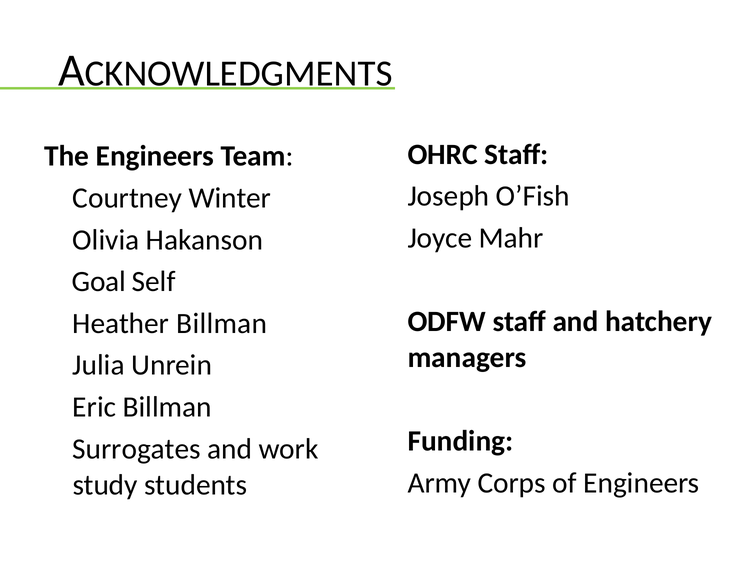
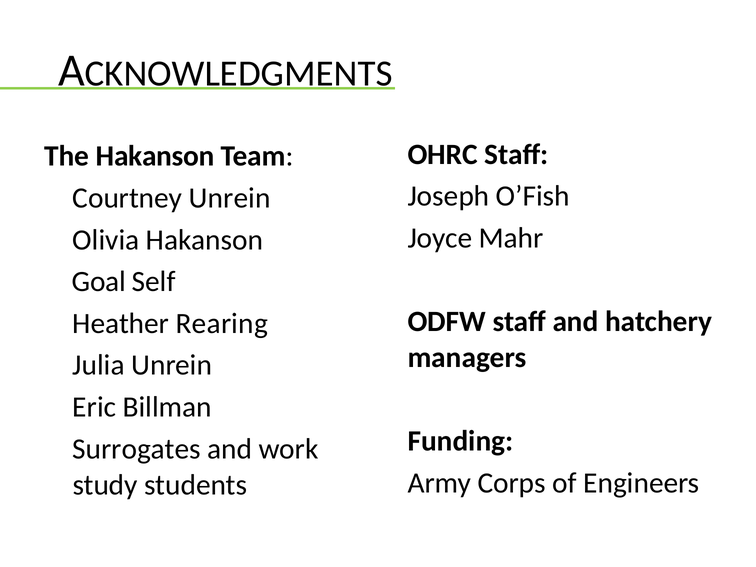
The Engineers: Engineers -> Hakanson
Courtney Winter: Winter -> Unrein
Heather Billman: Billman -> Rearing
